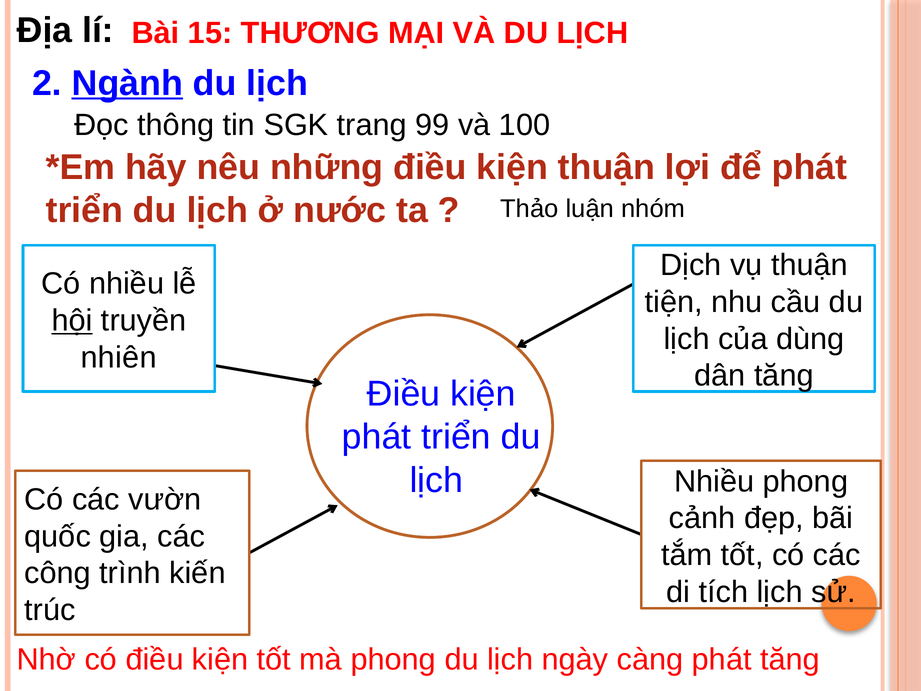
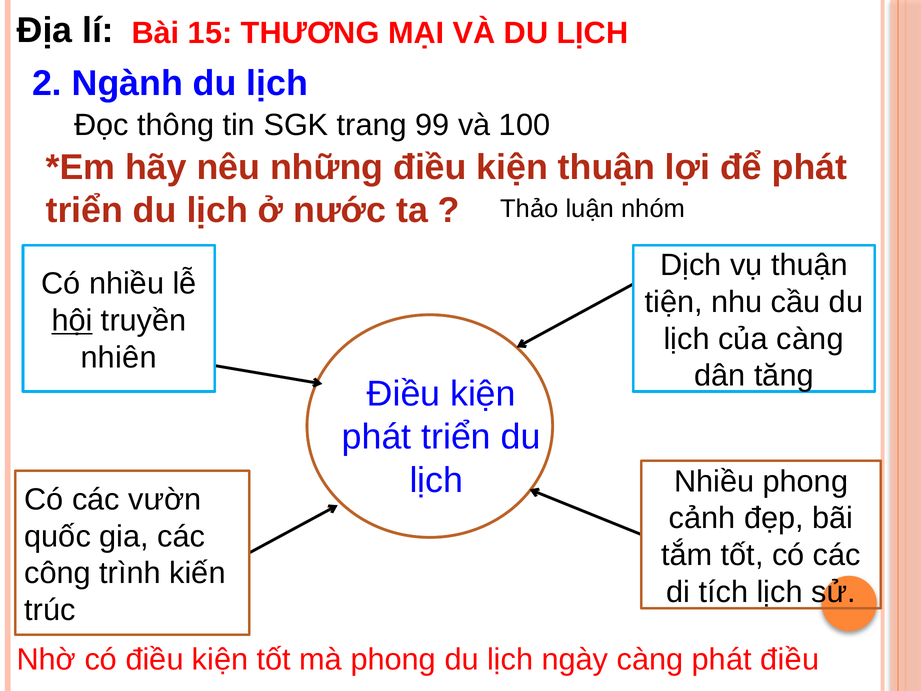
Ngành underline: present -> none
của dùng: dùng -> càng
phát tăng: tăng -> điều
